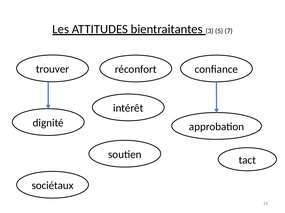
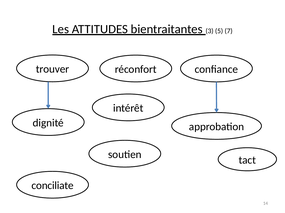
sociétaux: sociétaux -> conciliate
